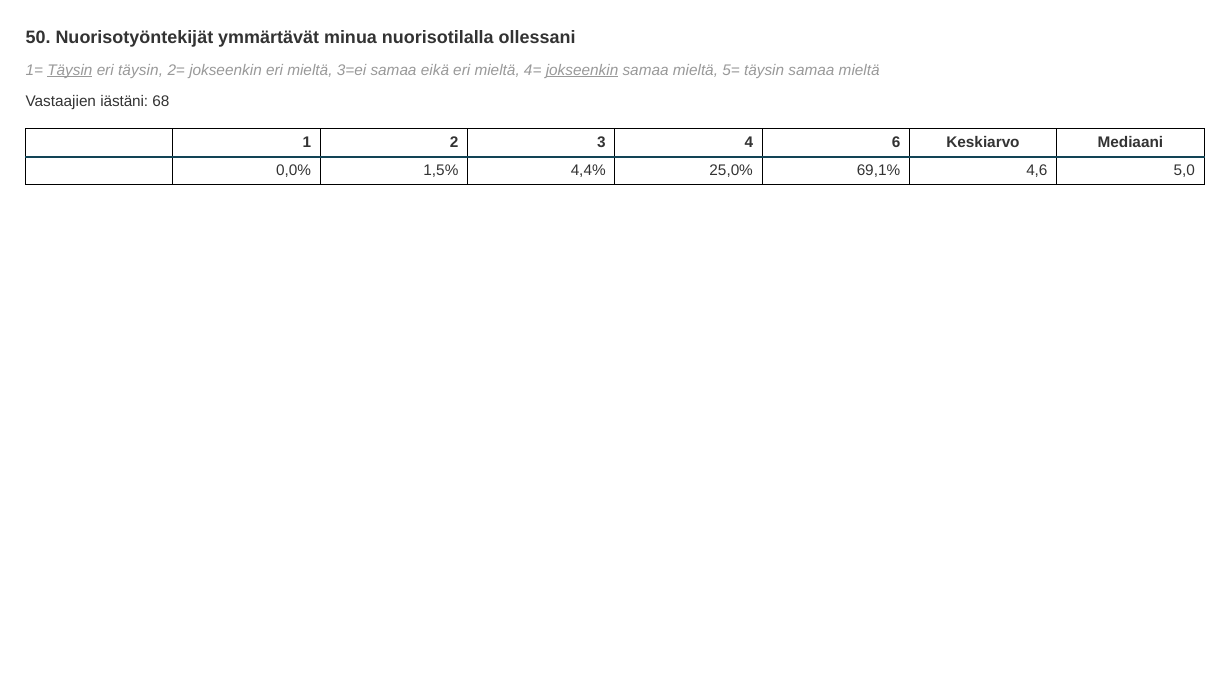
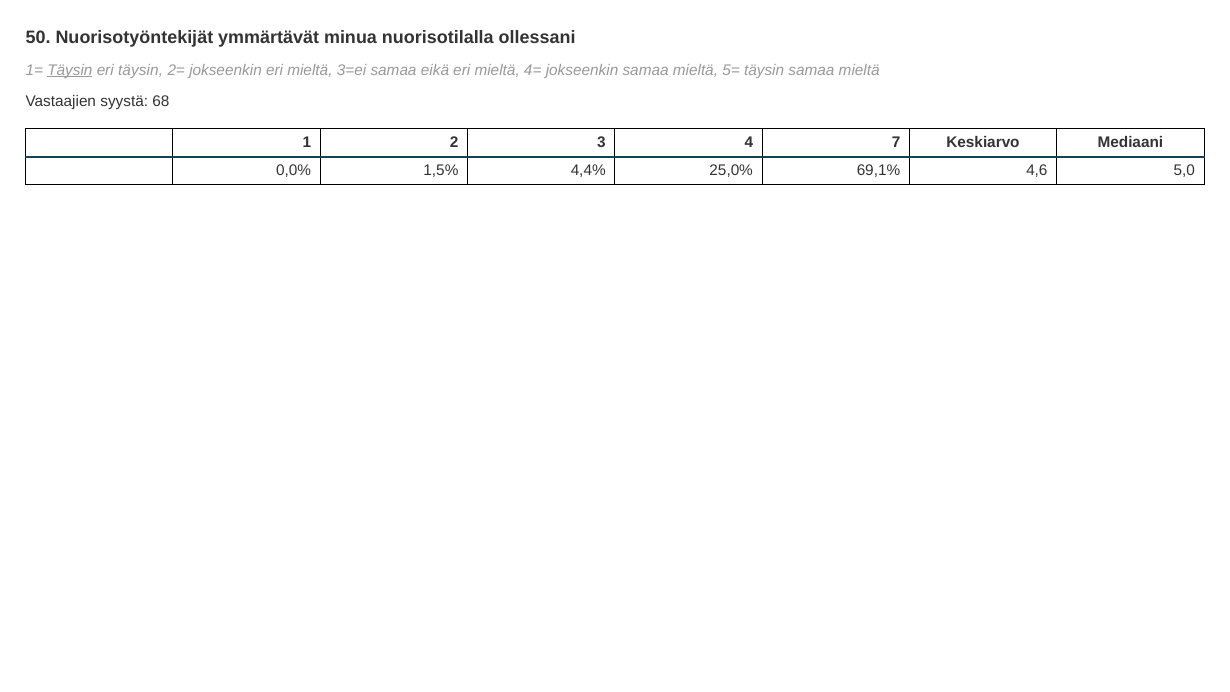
jokseenkin at (582, 70) underline: present -> none
iästäni: iästäni -> syystä
6: 6 -> 7
